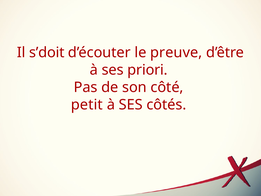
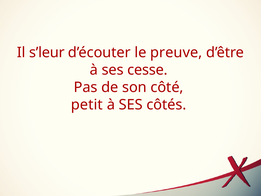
s’doit: s’doit -> s’leur
priori: priori -> cesse
